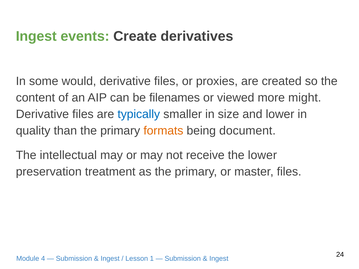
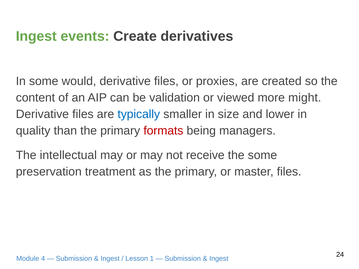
filenames: filenames -> validation
formats colour: orange -> red
document: document -> managers
the lower: lower -> some
